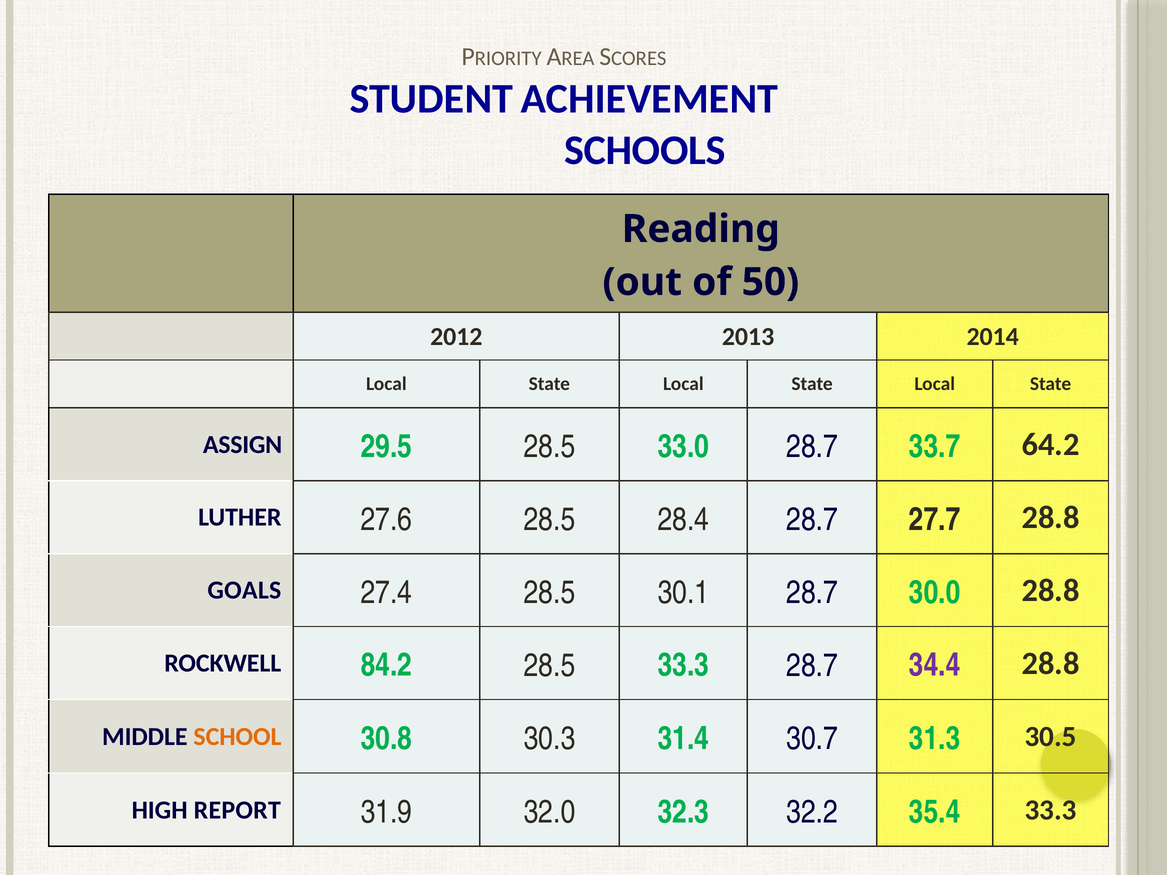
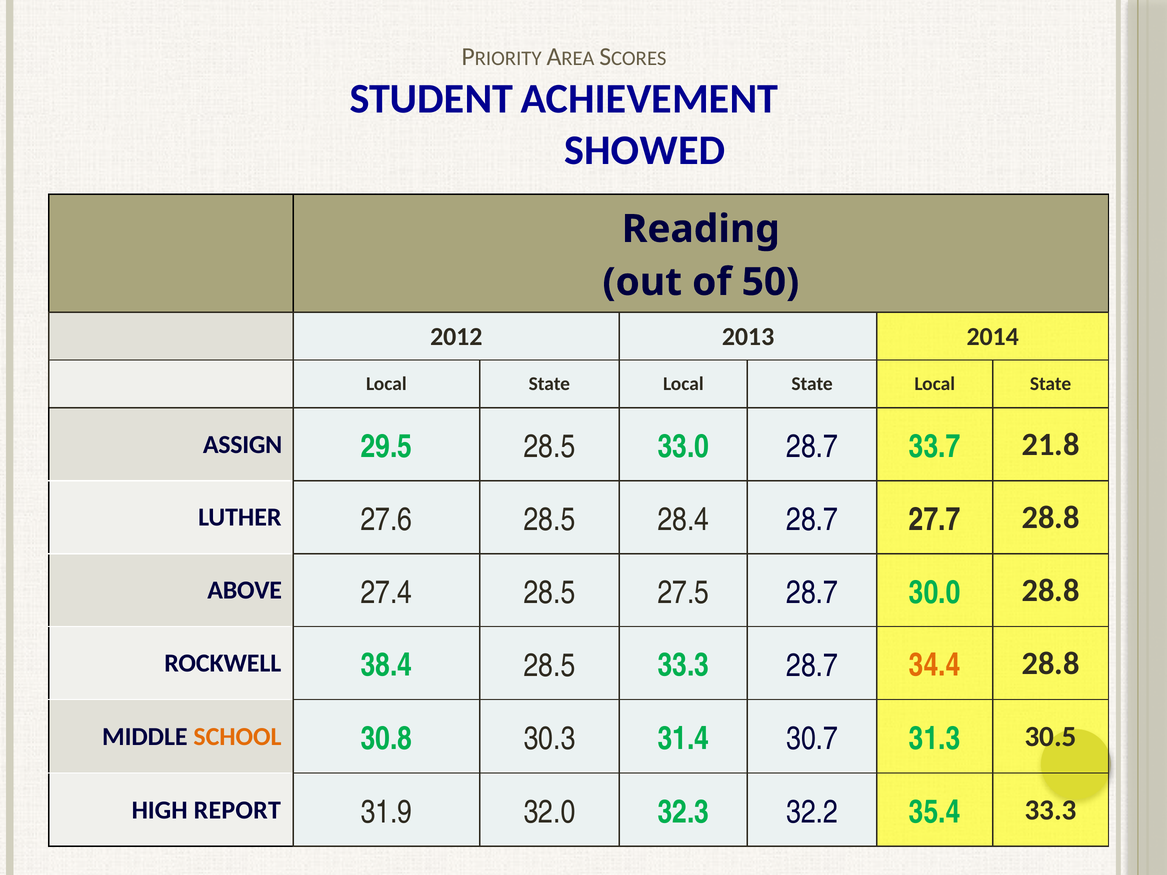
SCHOOLS: SCHOOLS -> SHOWED
64.2: 64.2 -> 21.8
GOALS: GOALS -> ABOVE
30.1: 30.1 -> 27.5
84.2: 84.2 -> 38.4
34.4 colour: purple -> orange
